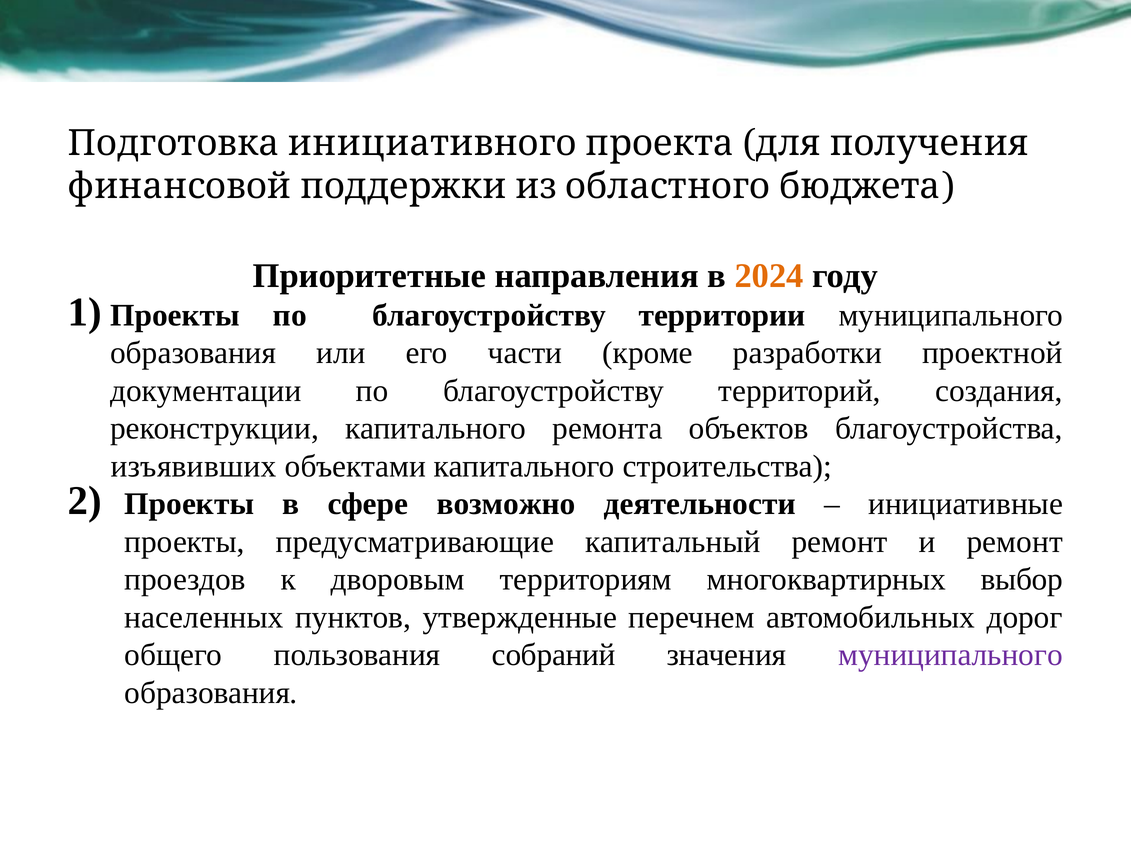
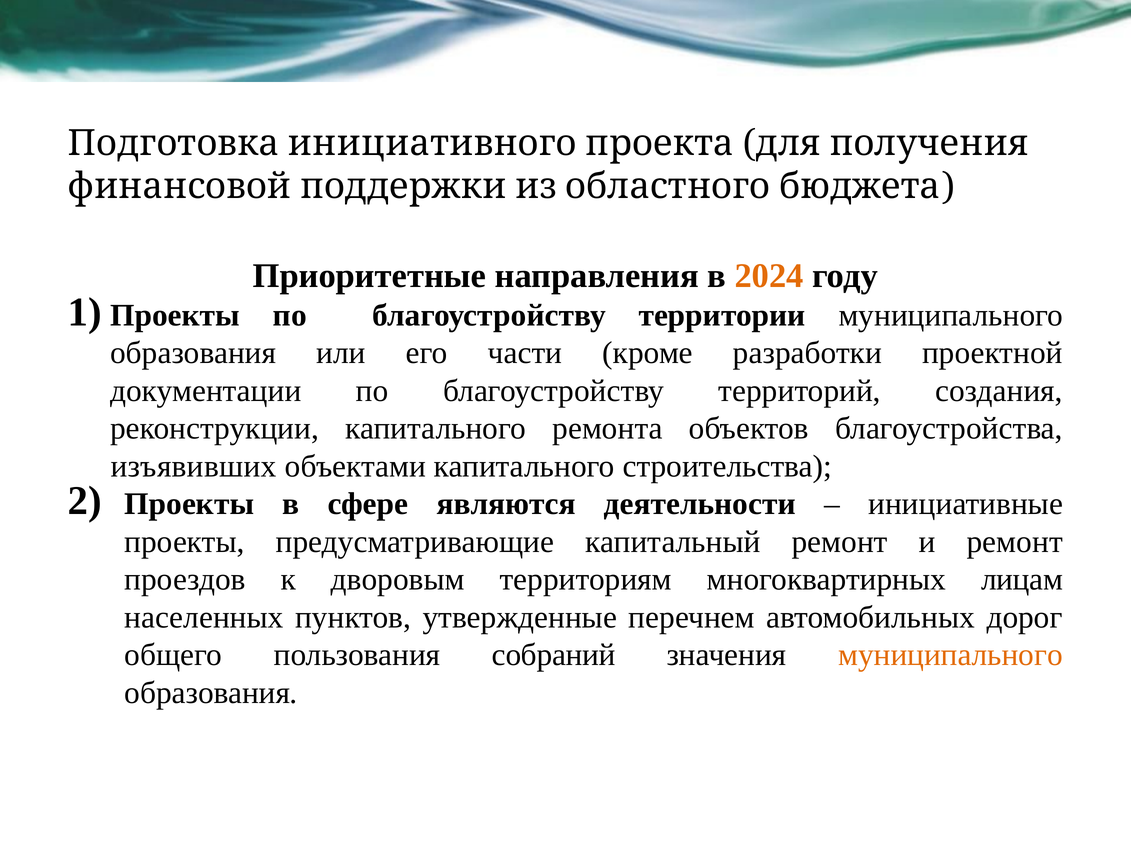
возможно: возможно -> являются
выбор: выбор -> лицам
муниципального at (950, 655) colour: purple -> orange
